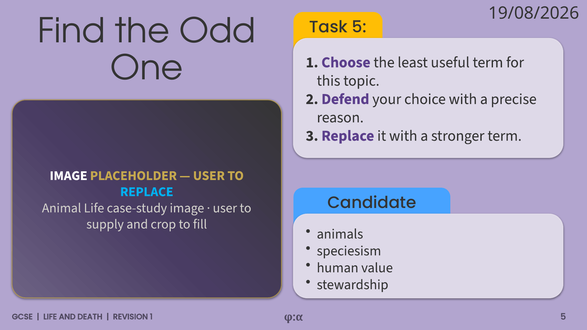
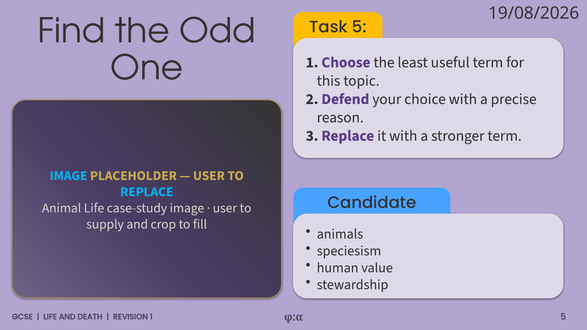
IMAGE colour: white -> light blue
